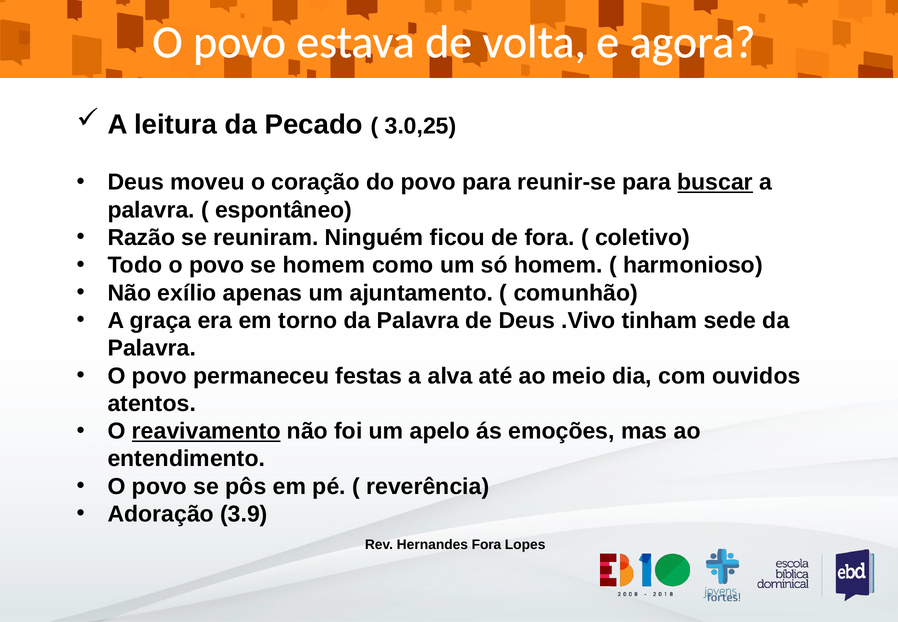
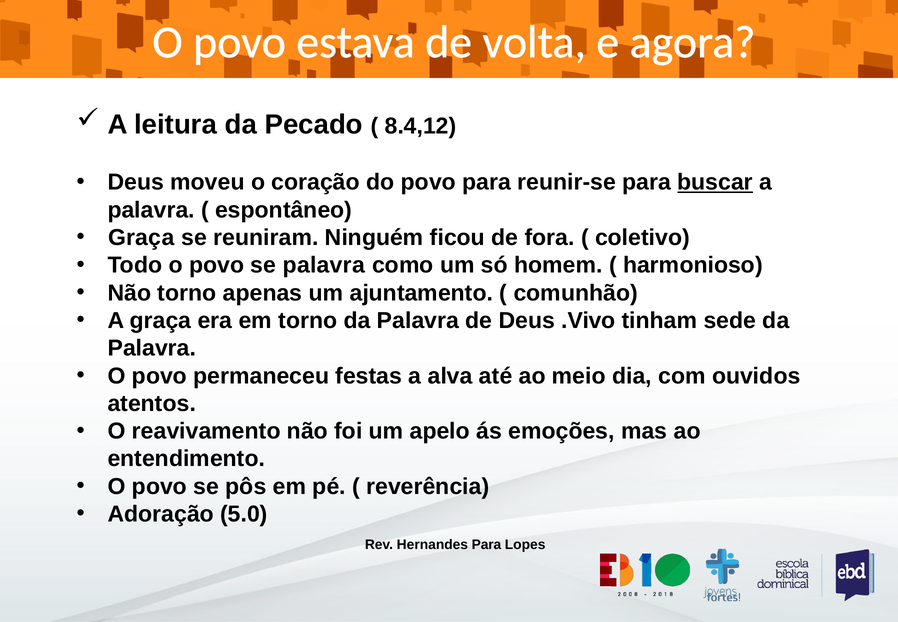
3.0,25: 3.0,25 -> 8.4,12
Razão at (141, 238): Razão -> Graça
se homem: homem -> palavra
Não exílio: exílio -> torno
reavivamento underline: present -> none
3.9: 3.9 -> 5.0
Hernandes Fora: Fora -> Para
